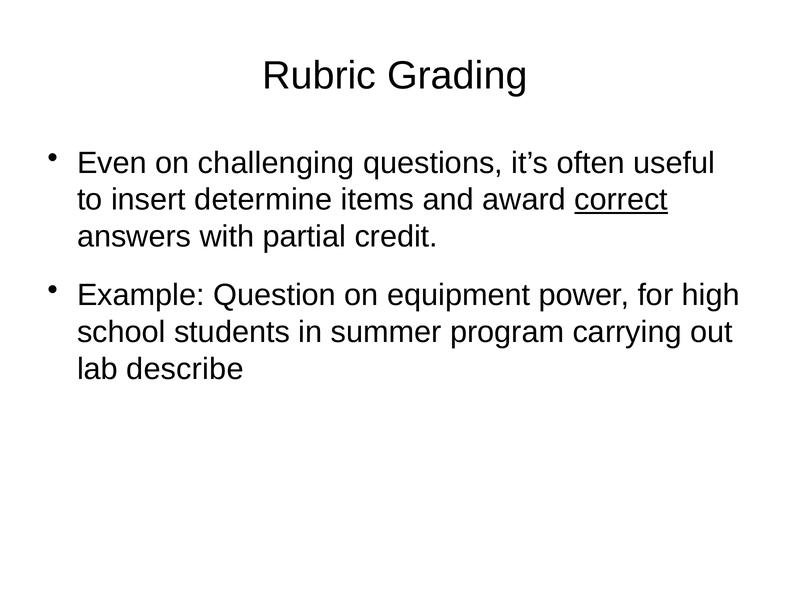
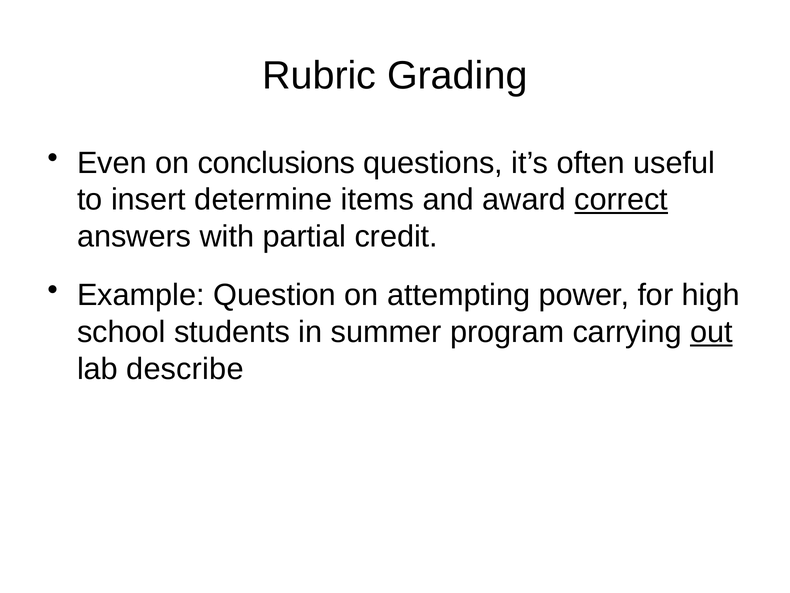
challenging: challenging -> conclusions
equipment: equipment -> attempting
out underline: none -> present
